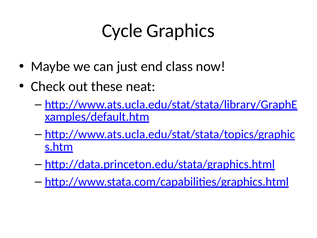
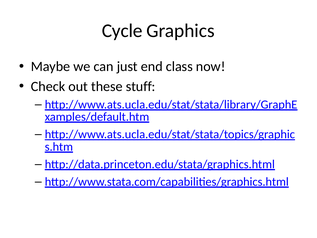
neat: neat -> stuff
